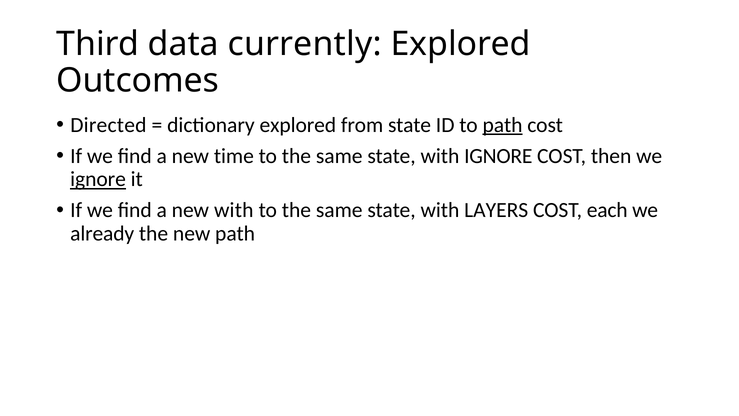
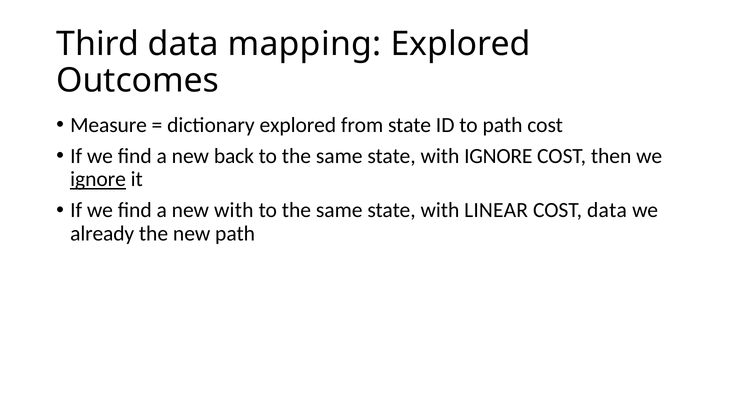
currently: currently -> mapping
Directed: Directed -> Measure
path at (503, 125) underline: present -> none
time: time -> back
LAYERS: LAYERS -> LINEAR
COST each: each -> data
